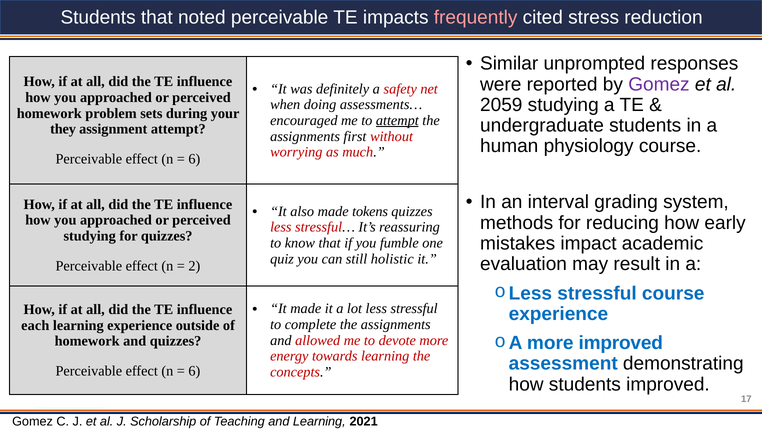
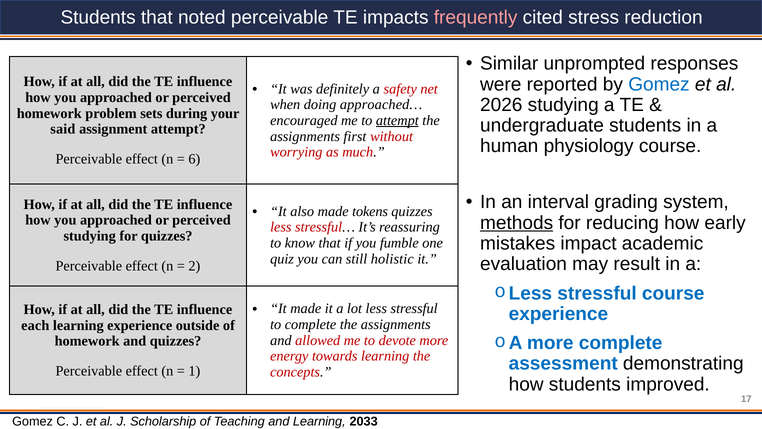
Gomez at (659, 84) colour: purple -> blue
2059: 2059 -> 2026
assessments…: assessments… -> approached…
they: they -> said
methods underline: none -> present
more improved: improved -> complete
6 at (194, 371): 6 -> 1
2021: 2021 -> 2033
